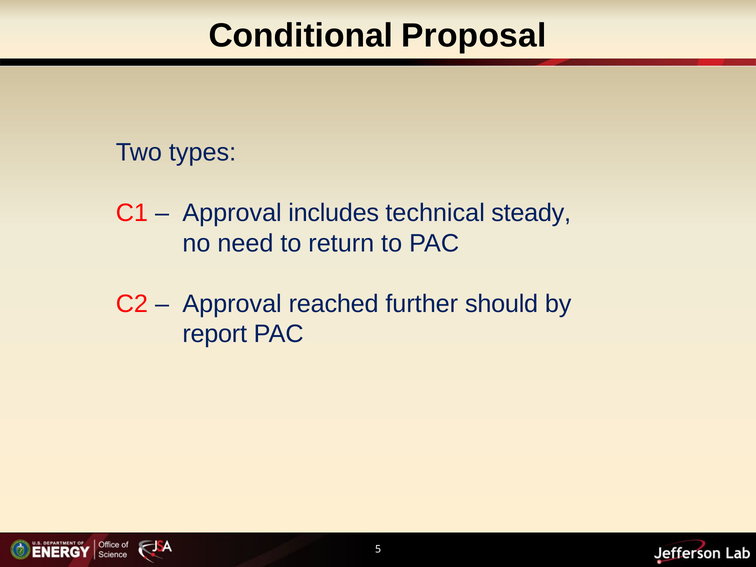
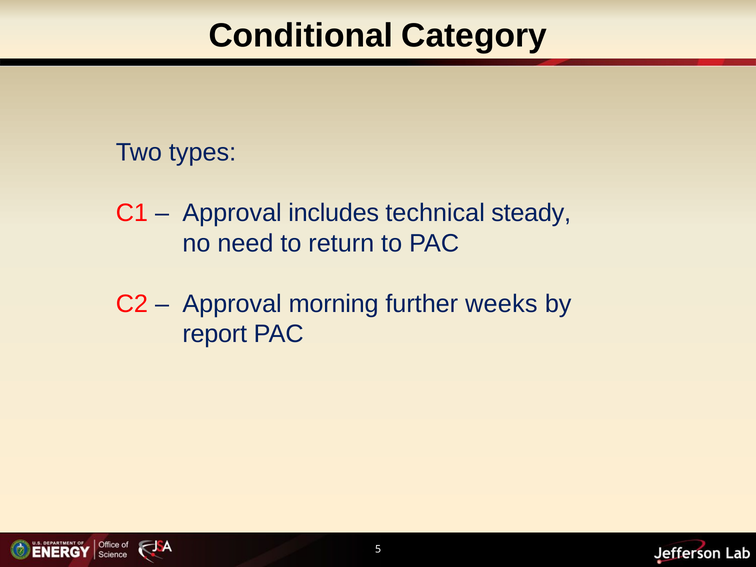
Proposal: Proposal -> Category
reached: reached -> morning
should: should -> weeks
